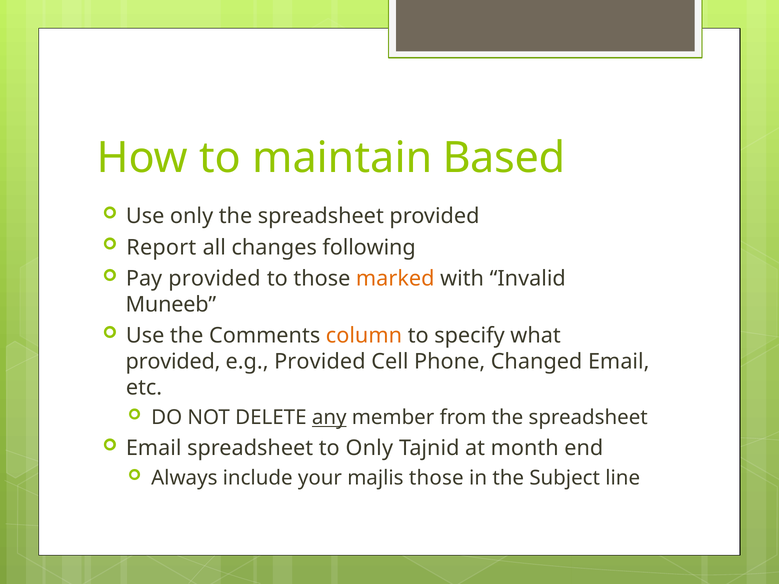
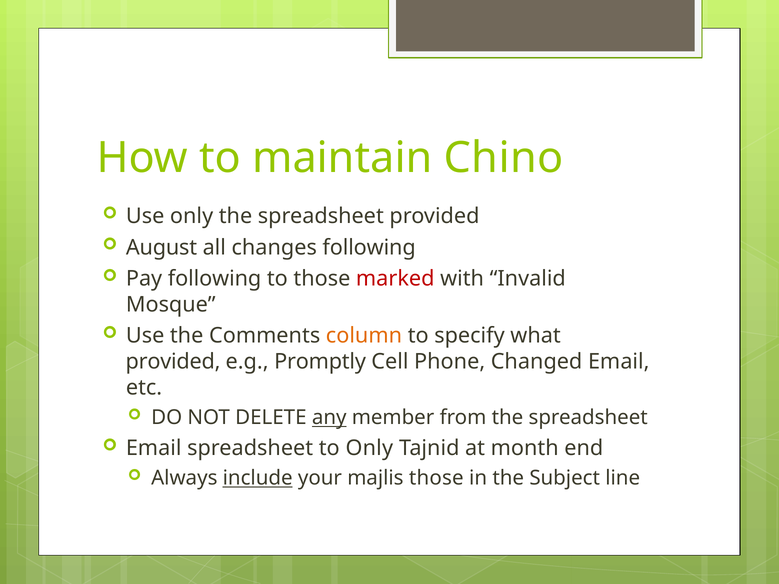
Based: Based -> Chino
Report: Report -> August
Pay provided: provided -> following
marked colour: orange -> red
Muneeb: Muneeb -> Mosque
e.g Provided: Provided -> Promptly
include underline: none -> present
